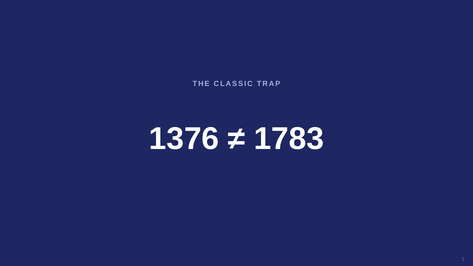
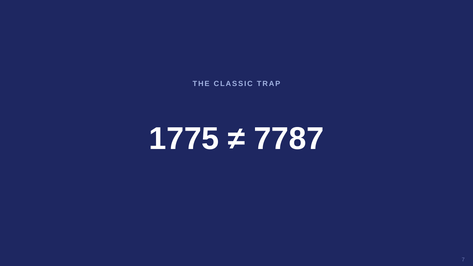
1376: 1376 -> 1775
1783: 1783 -> 7787
